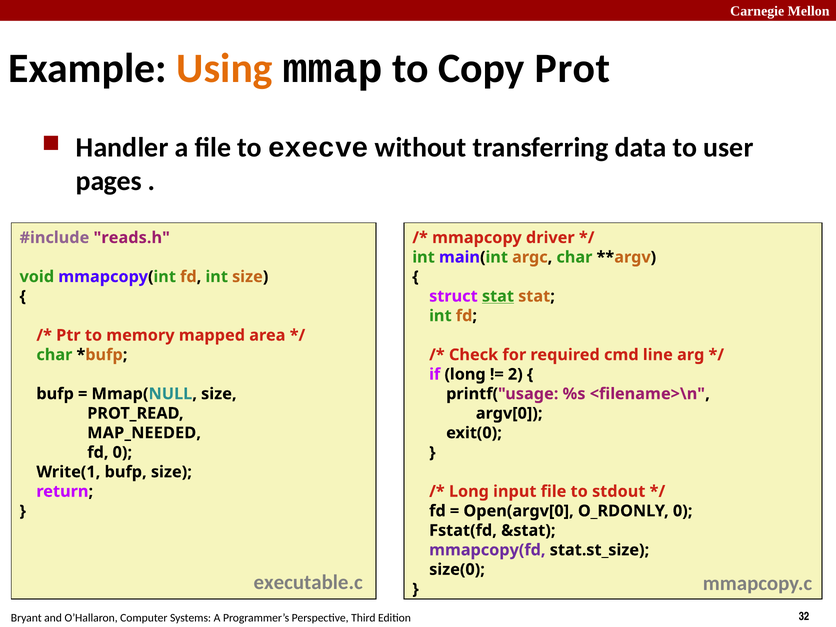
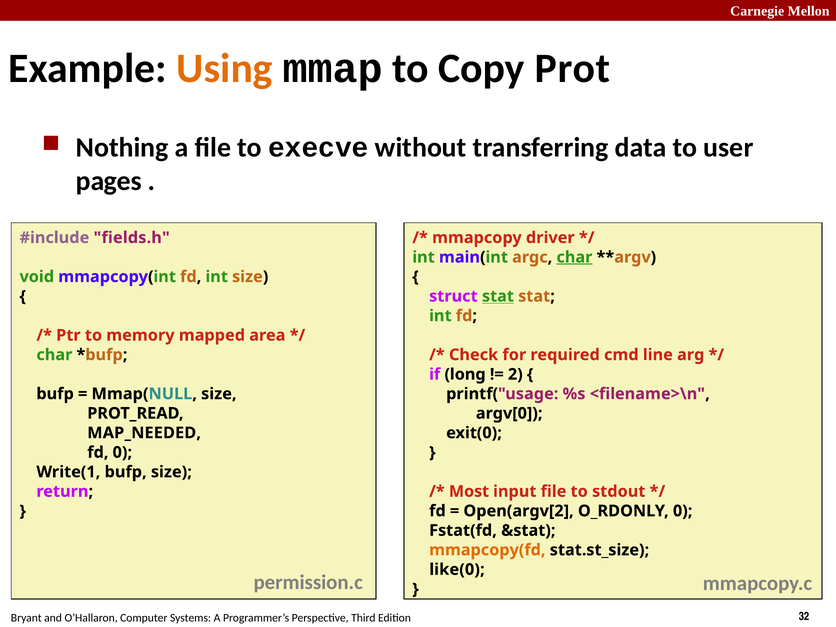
Handler: Handler -> Nothing
reads.h: reads.h -> fields.h
char at (574, 257) underline: none -> present
Long at (469, 491): Long -> Most
Open(argv[0: Open(argv[0 -> Open(argv[2
mmapcopy(fd colour: purple -> orange
size(0: size(0 -> like(0
executable.c: executable.c -> permission.c
